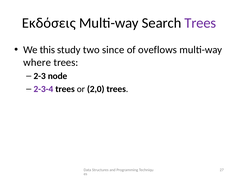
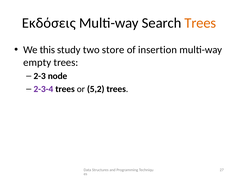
Trees at (200, 23) colour: purple -> orange
since: since -> store
oveflows: oveflows -> insertion
where: where -> empty
2,0: 2,0 -> 5,2
